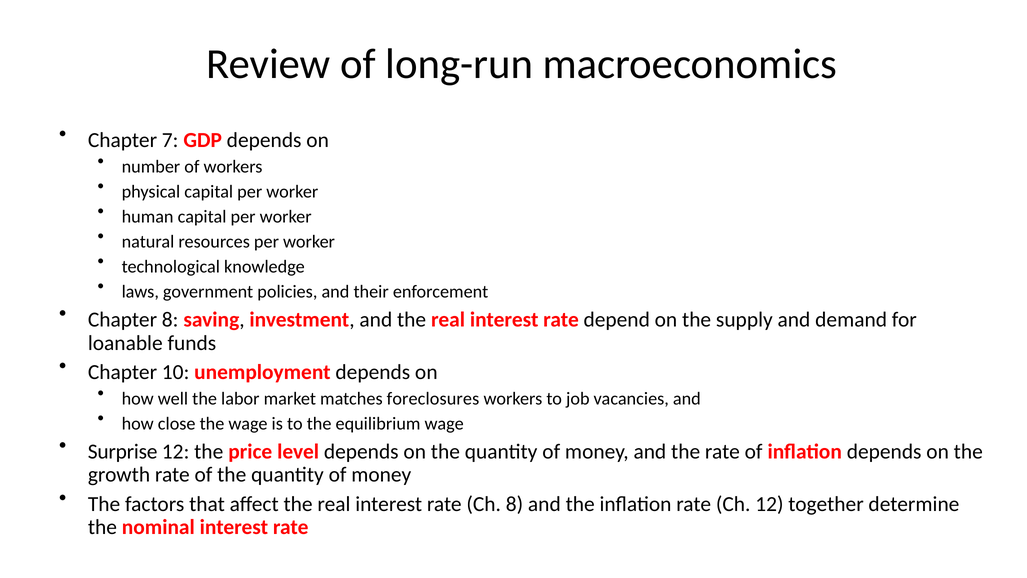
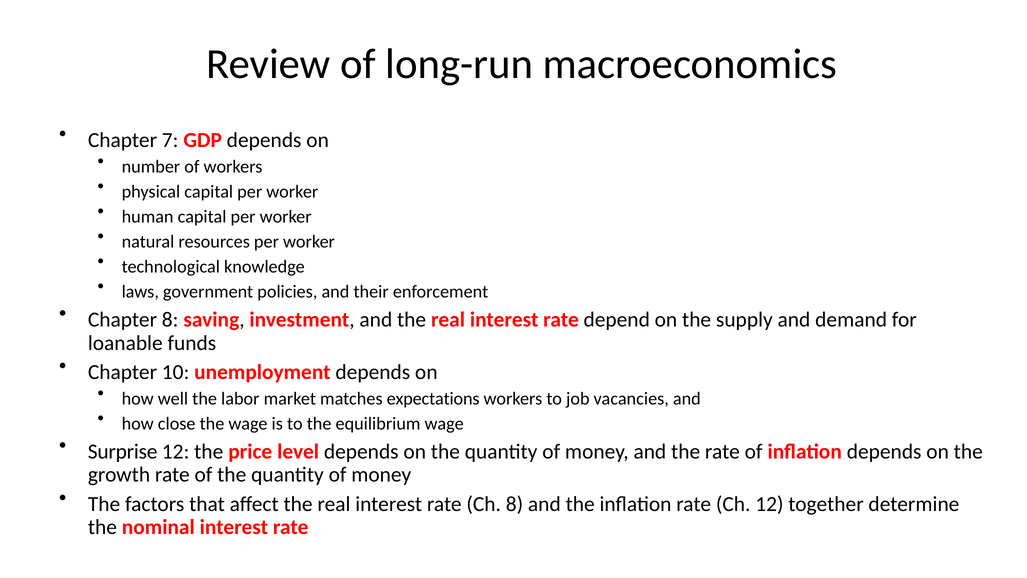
foreclosures: foreclosures -> expectations
